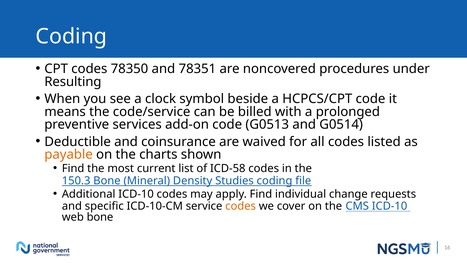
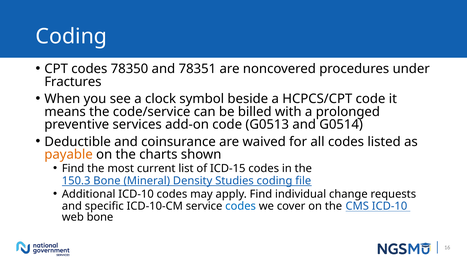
Resulting: Resulting -> Fractures
ICD-58: ICD-58 -> ICD-15
codes at (241, 206) colour: orange -> blue
